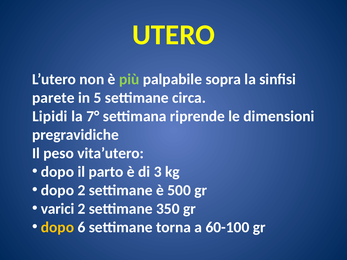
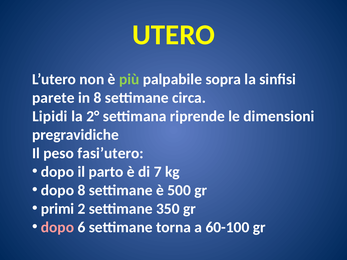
in 5: 5 -> 8
7°: 7° -> 2°
vita’utero: vita’utero -> fasi’utero
3: 3 -> 7
dopo 2: 2 -> 8
varici: varici -> primi
dopo at (57, 227) colour: yellow -> pink
